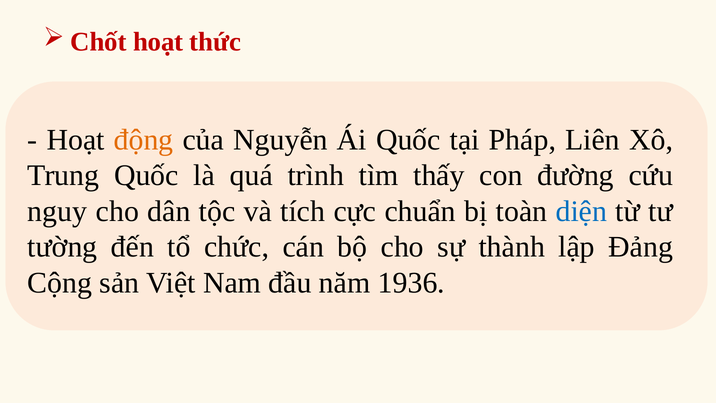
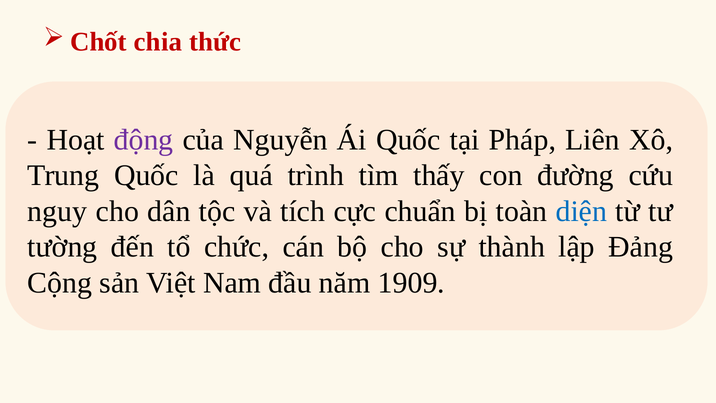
Chốt hoạt: hoạt -> chia
động colour: orange -> purple
1936: 1936 -> 1909
